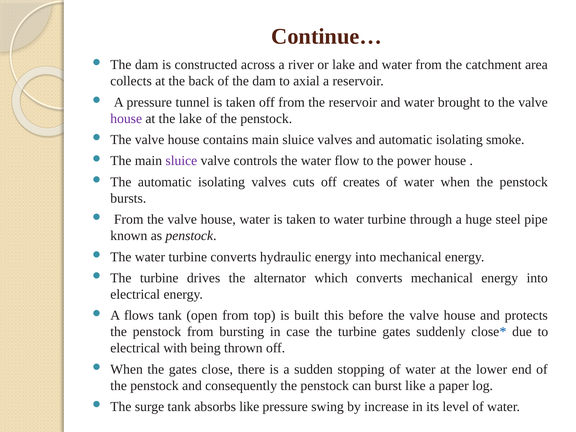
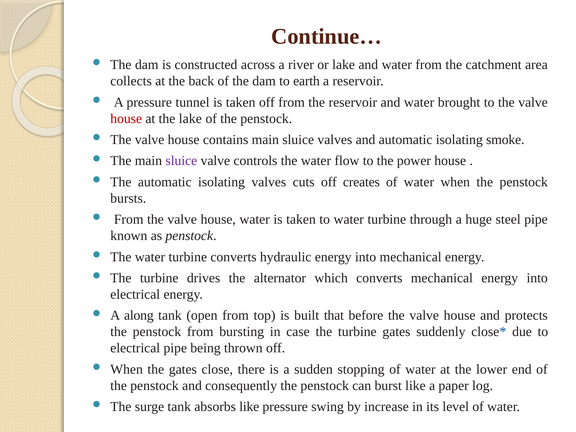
axial: axial -> earth
house at (126, 119) colour: purple -> red
flows: flows -> along
this: this -> that
electrical with: with -> pipe
